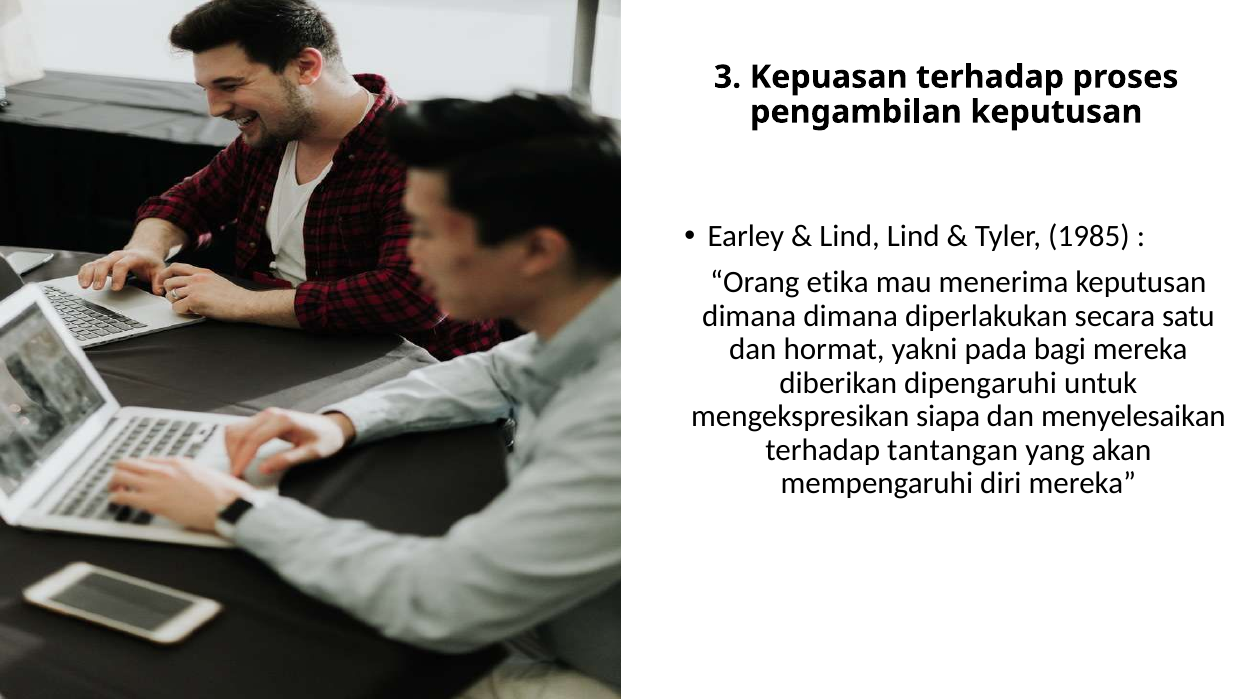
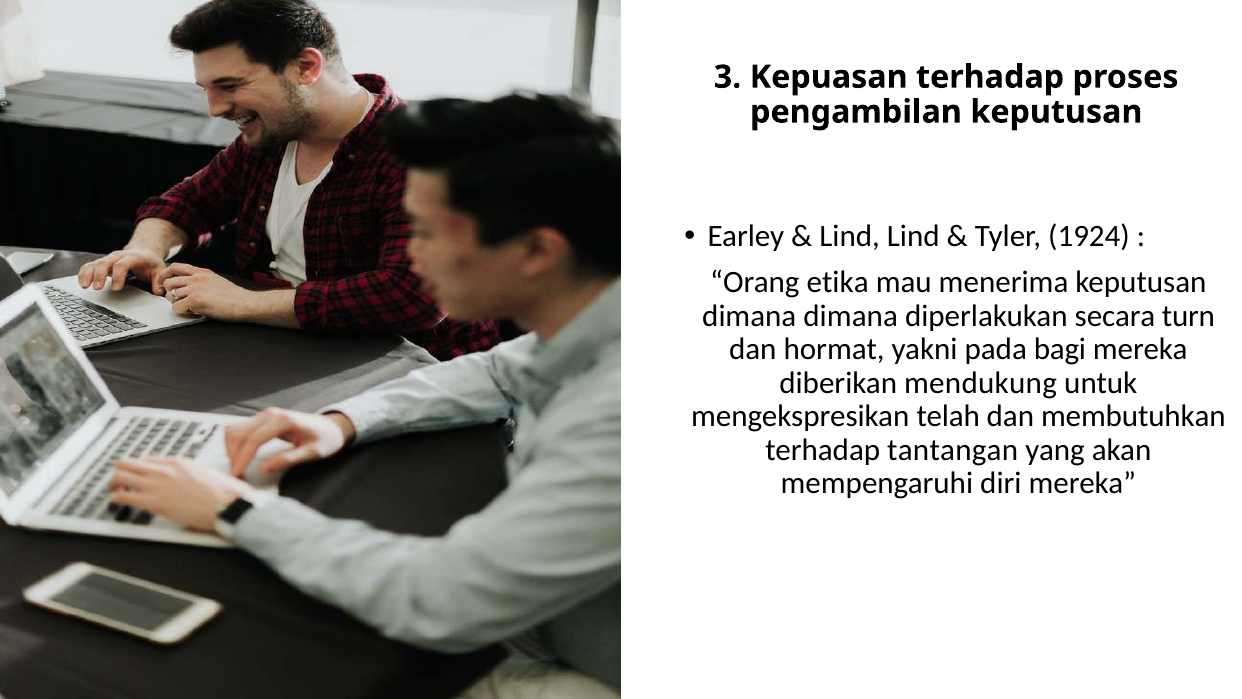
1985: 1985 -> 1924
satu: satu -> turn
dipengaruhi: dipengaruhi -> mendukung
siapa: siapa -> telah
menyelesaikan: menyelesaikan -> membutuhkan
